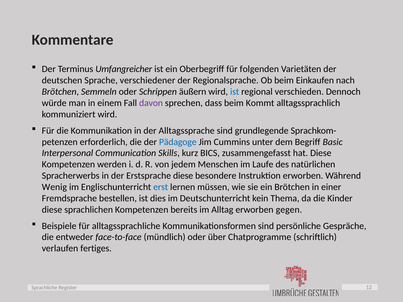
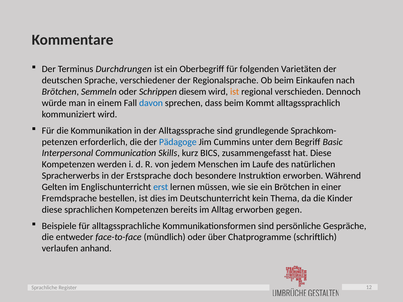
Umfangreicher: Umfangreicher -> Durchdrungen
äußern: äußern -> diesem
ist at (235, 92) colour: blue -> orange
davon colour: purple -> blue
Erstsprache diese: diese -> doch
Wenig: Wenig -> Gelten
fertiges: fertiges -> anhand
